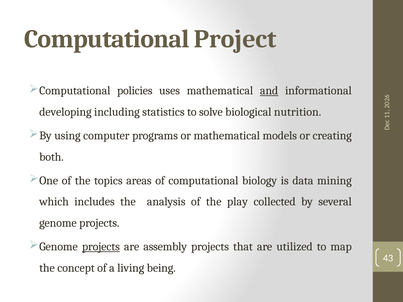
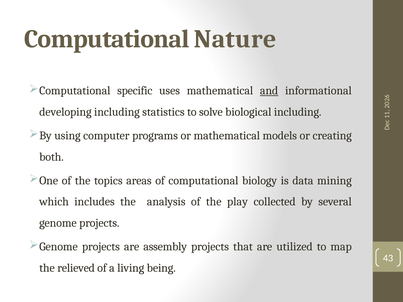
Project: Project -> Nature
policies: policies -> specific
biological nutrition: nutrition -> including
projects at (101, 247) underline: present -> none
concept: concept -> relieved
